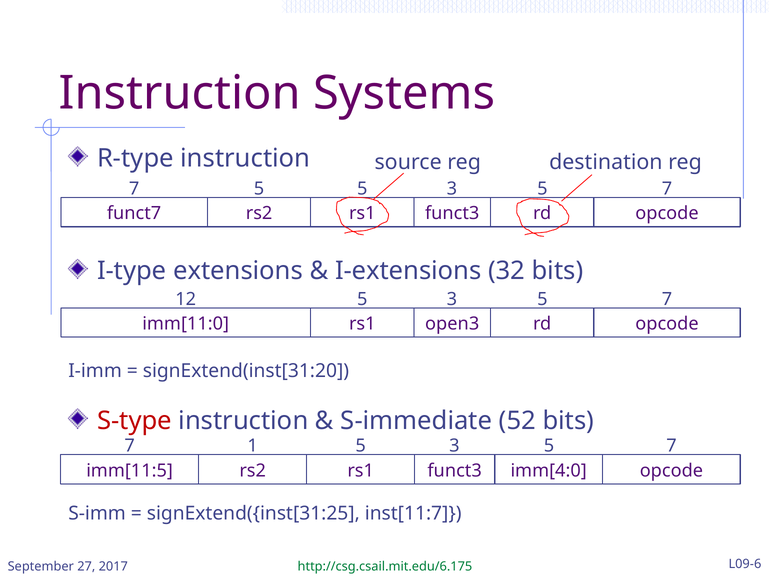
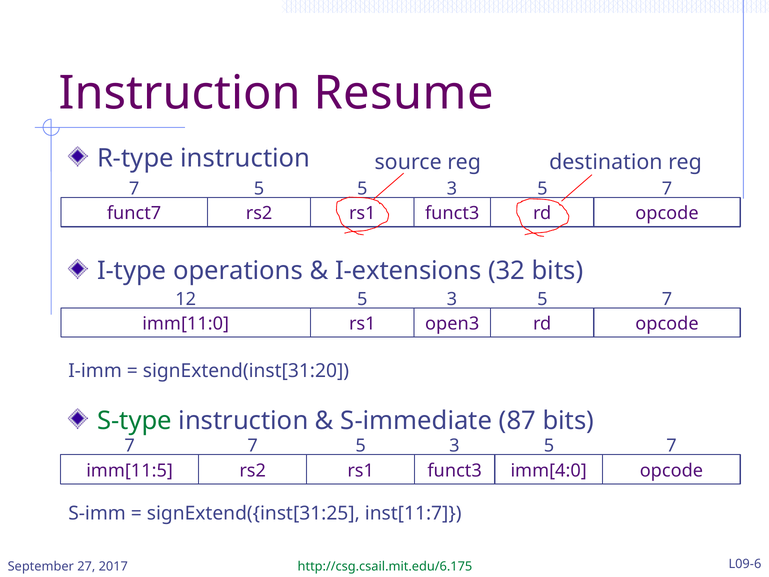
Systems: Systems -> Resume
extensions: extensions -> operations
S-type colour: red -> green
52: 52 -> 87
7 1: 1 -> 7
